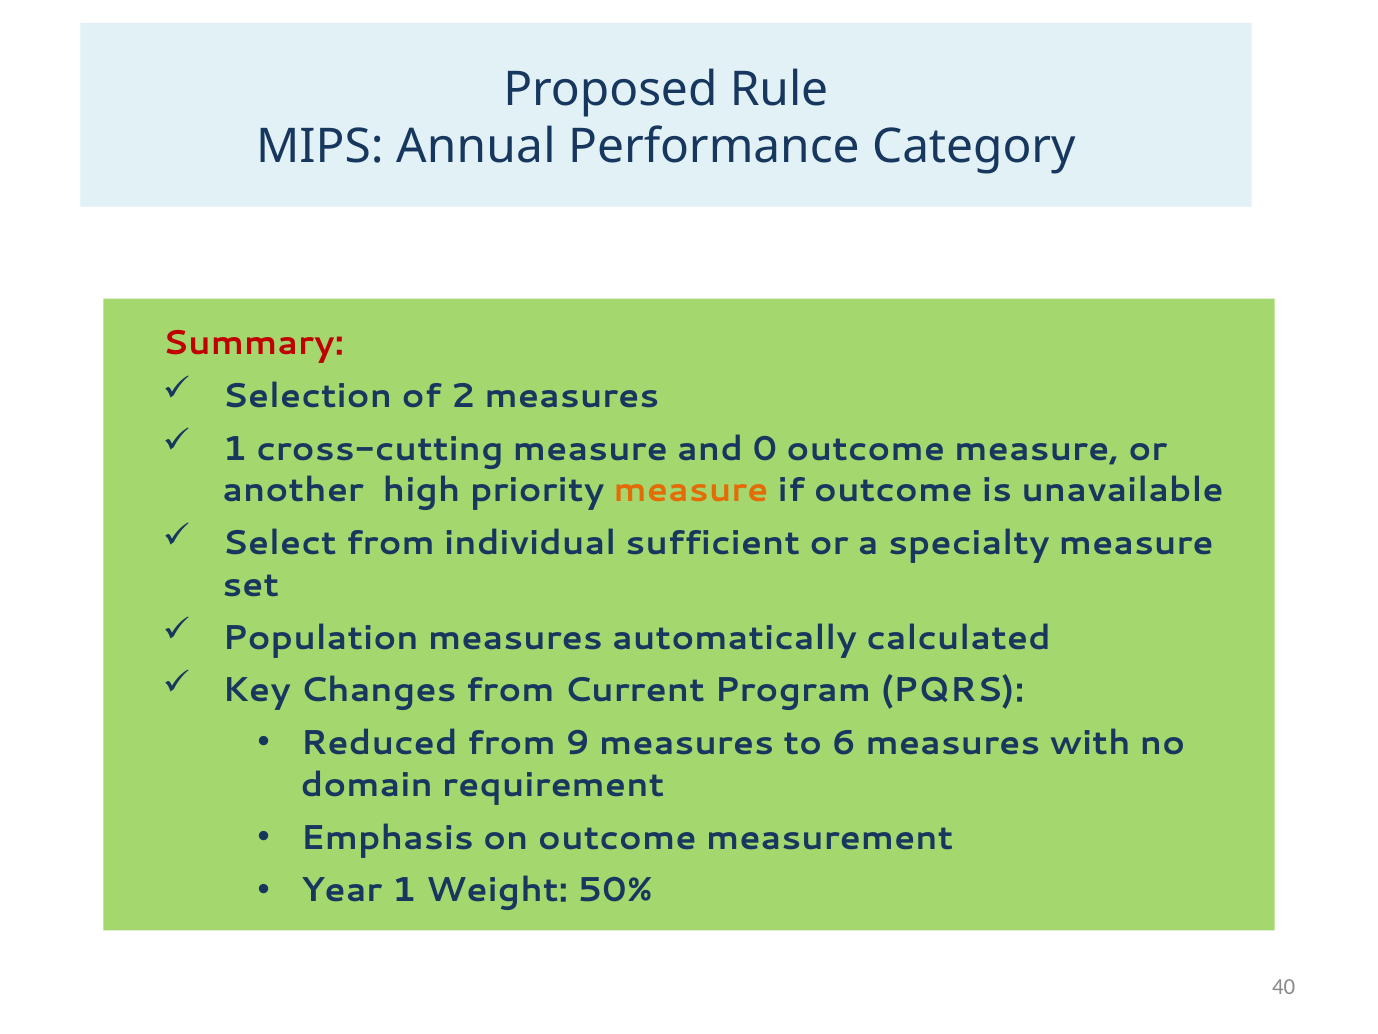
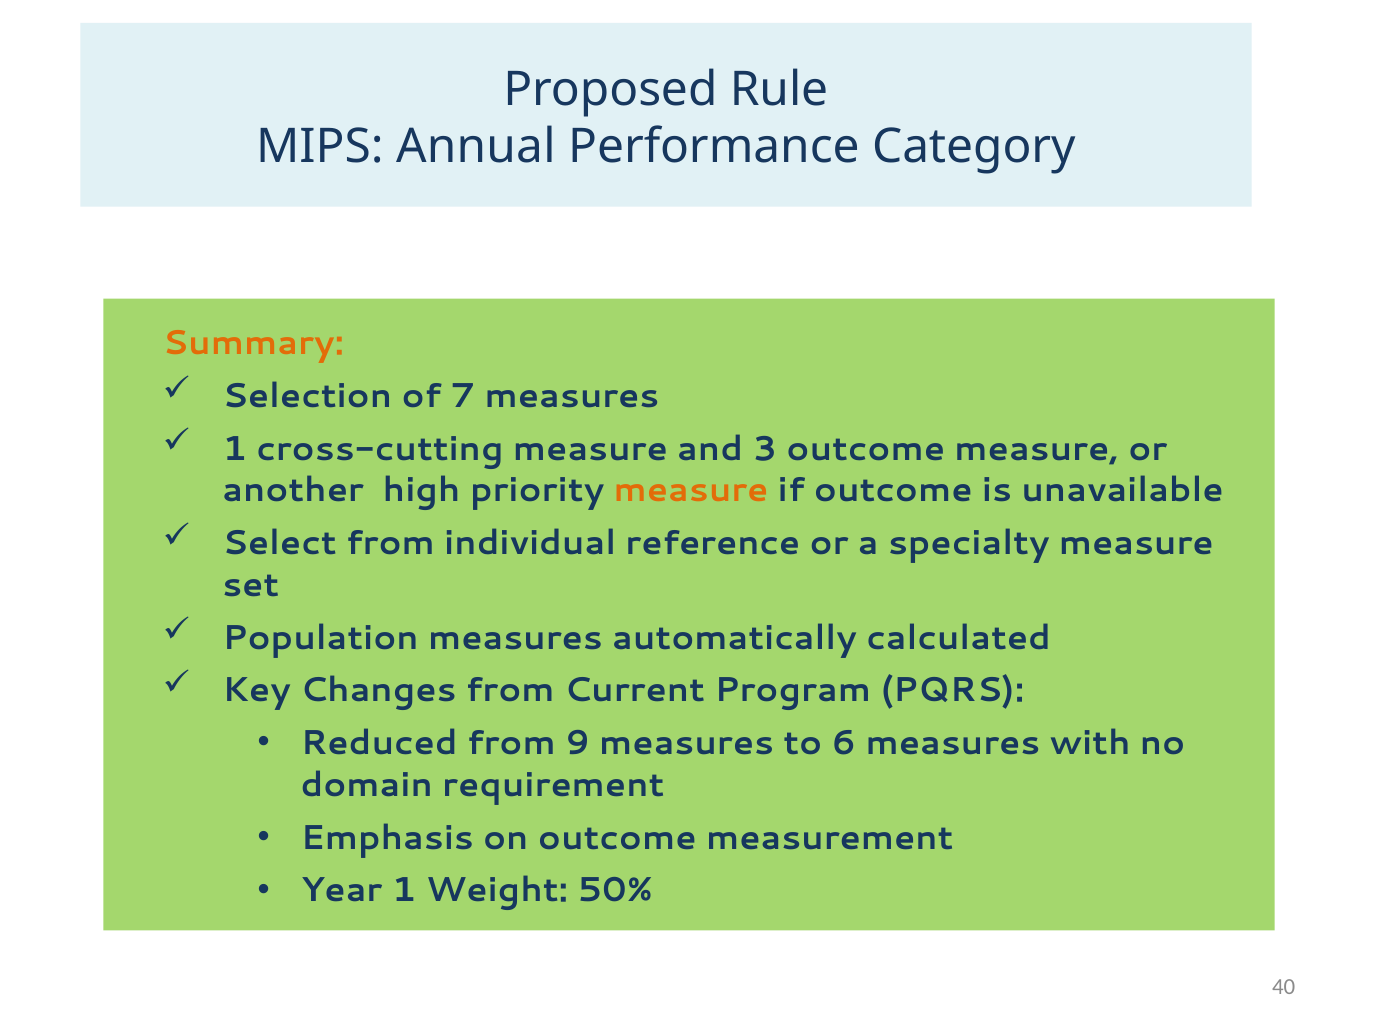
Summary colour: red -> orange
2: 2 -> 7
0: 0 -> 3
sufficient: sufficient -> reference
